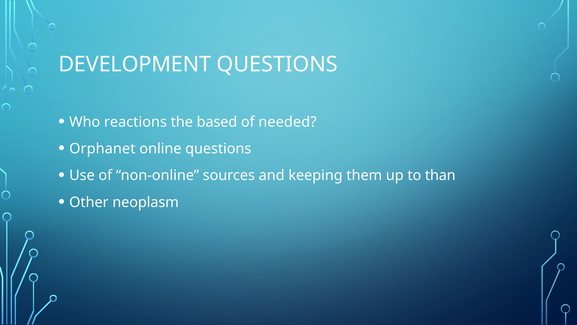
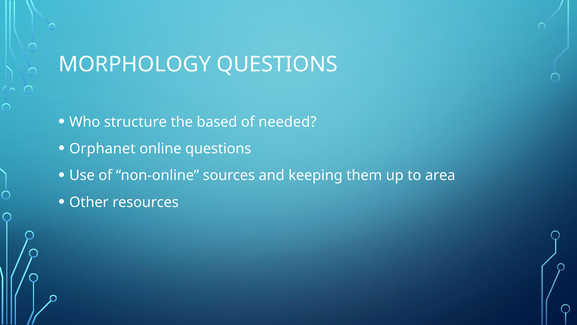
DEVELOPMENT: DEVELOPMENT -> MORPHOLOGY
reactions: reactions -> structure
than: than -> area
neoplasm: neoplasm -> resources
